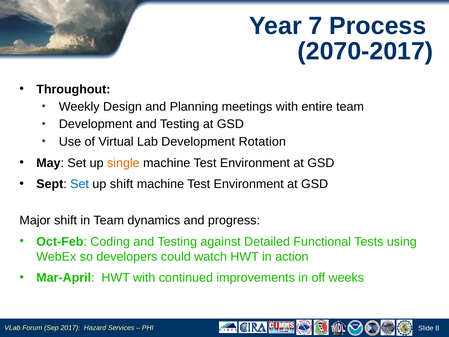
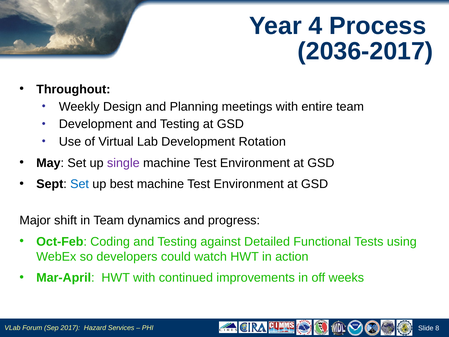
7: 7 -> 4
2070-2017: 2070-2017 -> 2036-2017
single colour: orange -> purple
up shift: shift -> best
